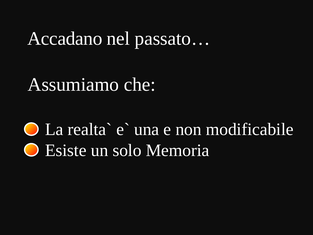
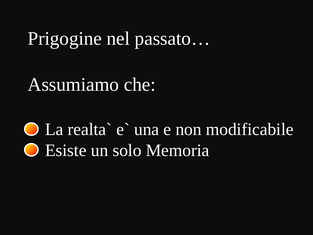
Accadano: Accadano -> Prigogine
